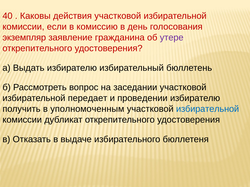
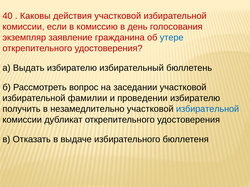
утере colour: purple -> blue
передает: передает -> фамилии
уполномоченным: уполномоченным -> незамедлительно
